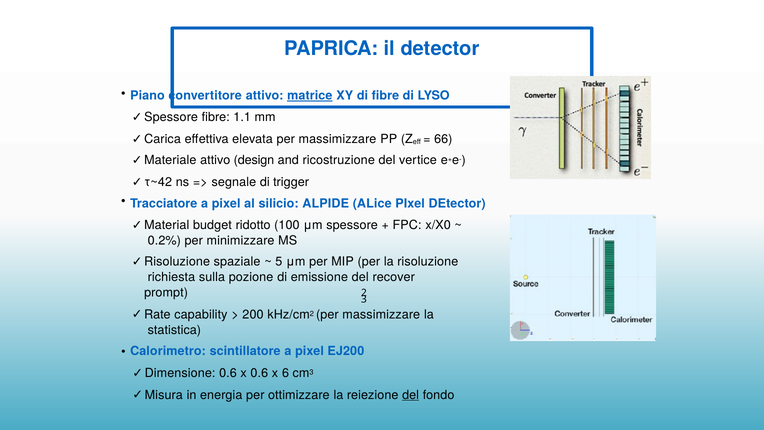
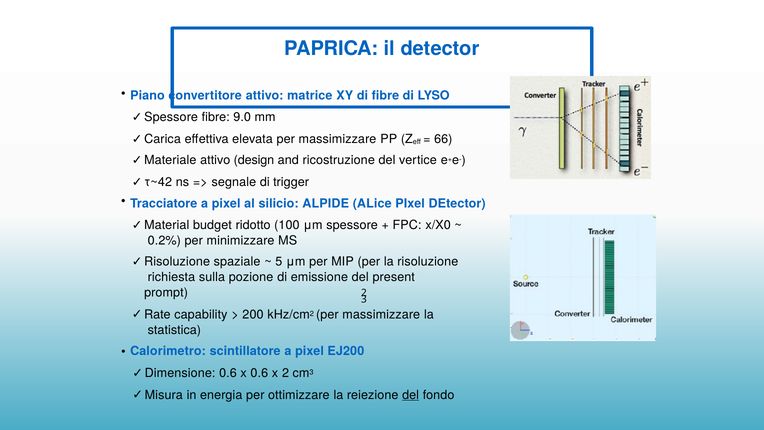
matrice underline: present -> none
1.1: 1.1 -> 9.0
recover: recover -> present
x 6: 6 -> 2
